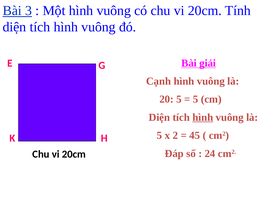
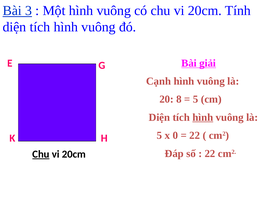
20 5: 5 -> 8
2: 2 -> 0
45 at (195, 136): 45 -> 22
24 at (210, 154): 24 -> 22
Chu at (41, 155) underline: none -> present
